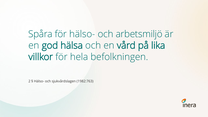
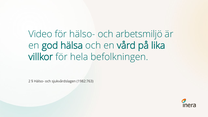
Spåra: Spåra -> Video
